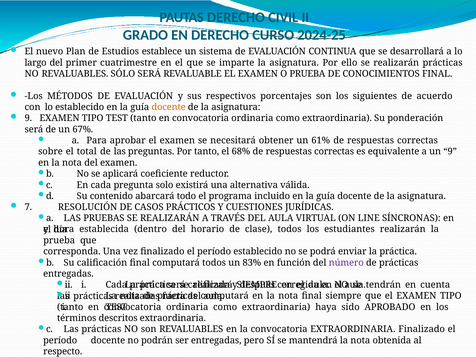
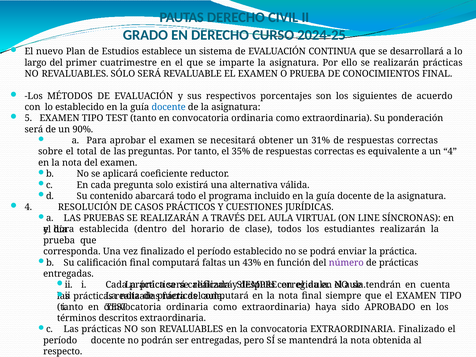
docente at (169, 107) colour: orange -> blue
9 at (28, 118): 9 -> 5
67%: 67% -> 90%
61%: 61% -> 31%
68%: 68% -> 35%
un 9: 9 -> 4
7 at (28, 207): 7 -> 4
computará todos: todos -> faltas
83%: 83% -> 43%
